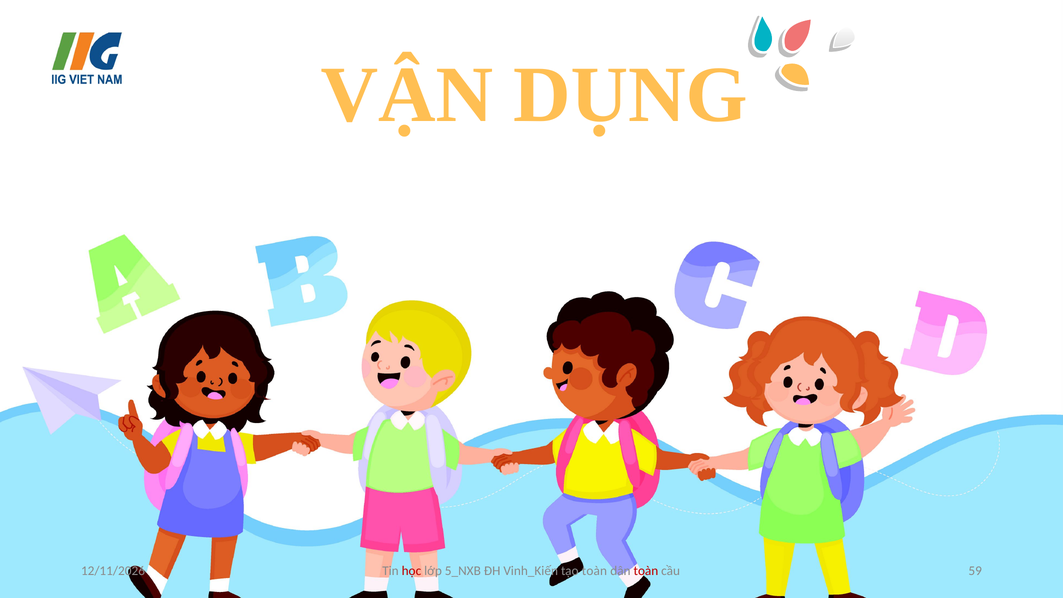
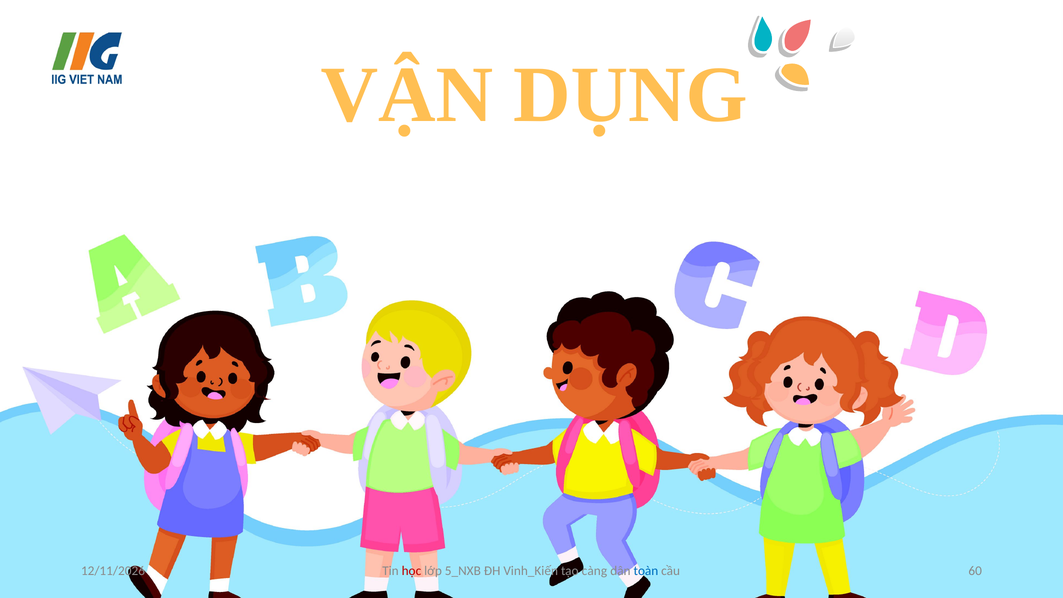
tạo toàn: toàn -> càng
toàn at (646, 571) colour: red -> blue
59: 59 -> 60
